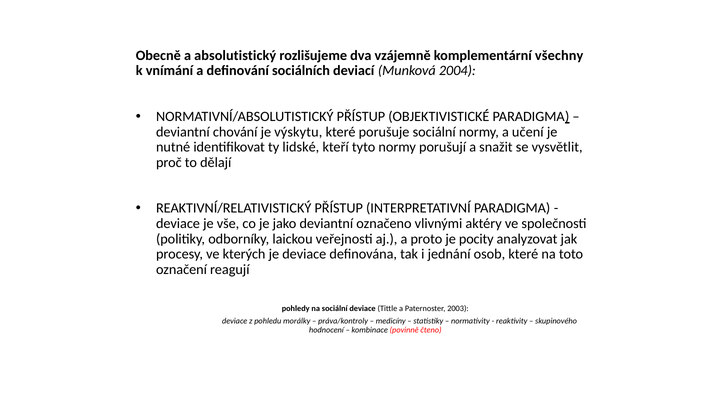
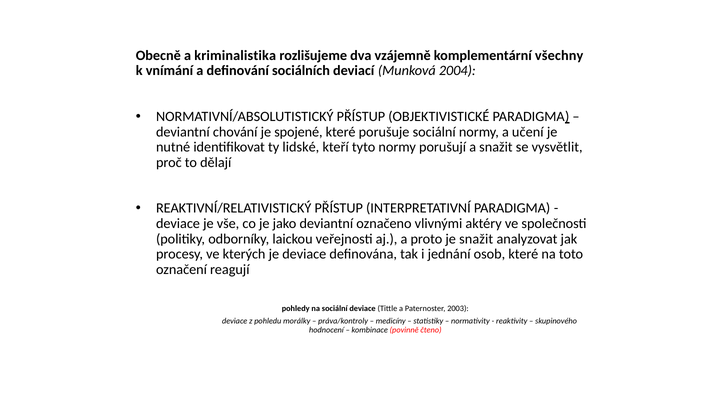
absolutistický: absolutistický -> kriminalistika
výskytu: výskytu -> spojené
je pocity: pocity -> snažit
